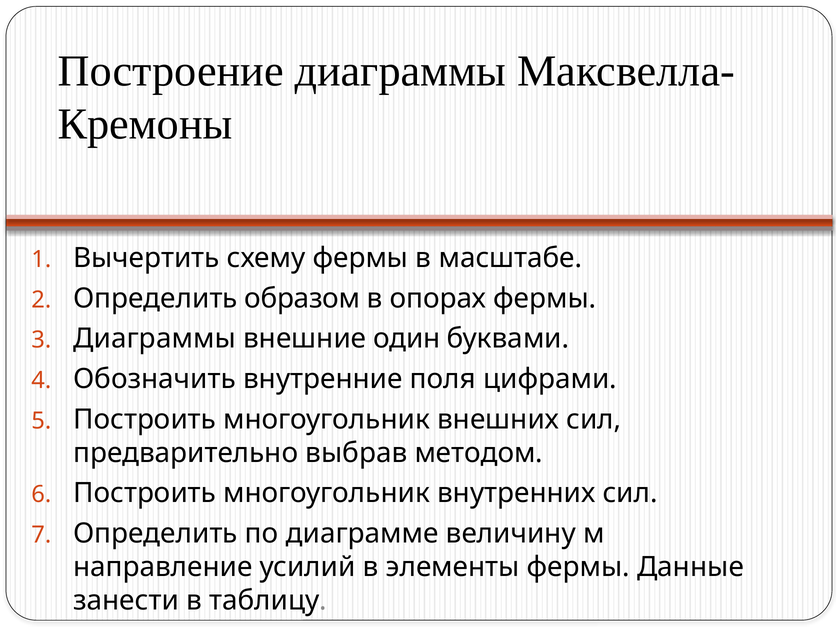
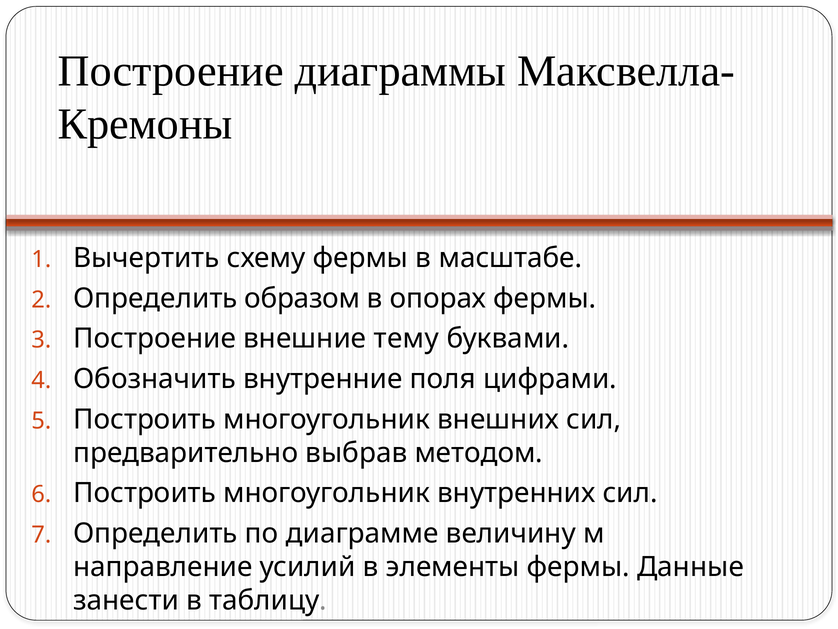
Диаграммы at (155, 338): Диаграммы -> Построение
один: один -> тему
